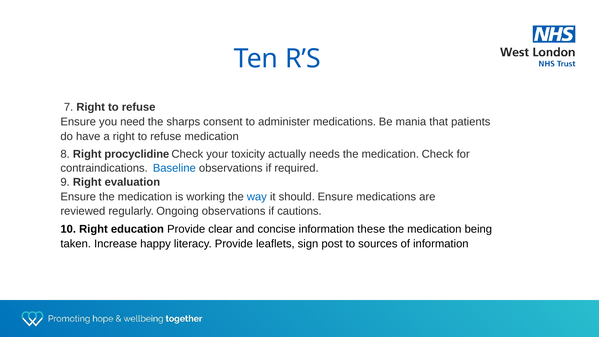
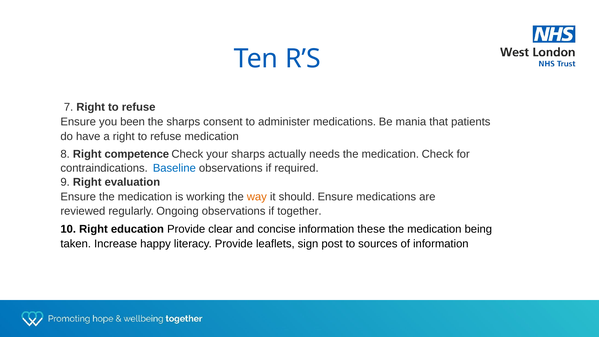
need: need -> been
procyclidine: procyclidine -> competence
your toxicity: toxicity -> sharps
way colour: blue -> orange
cautions: cautions -> together
